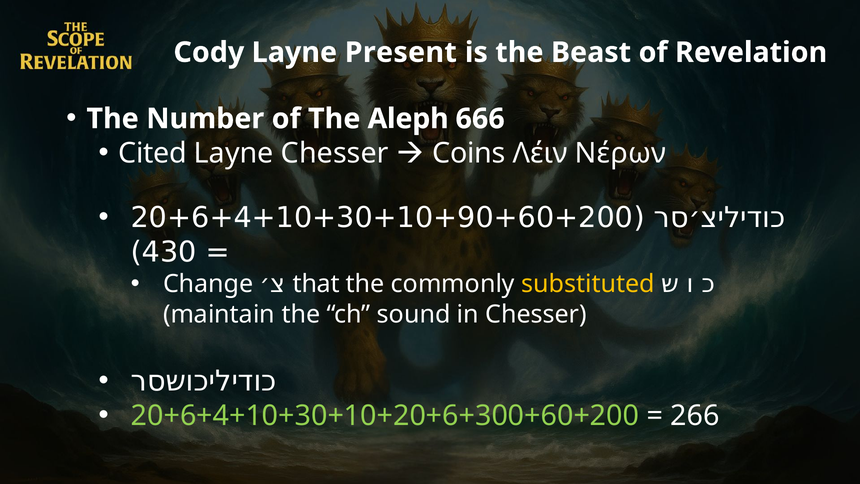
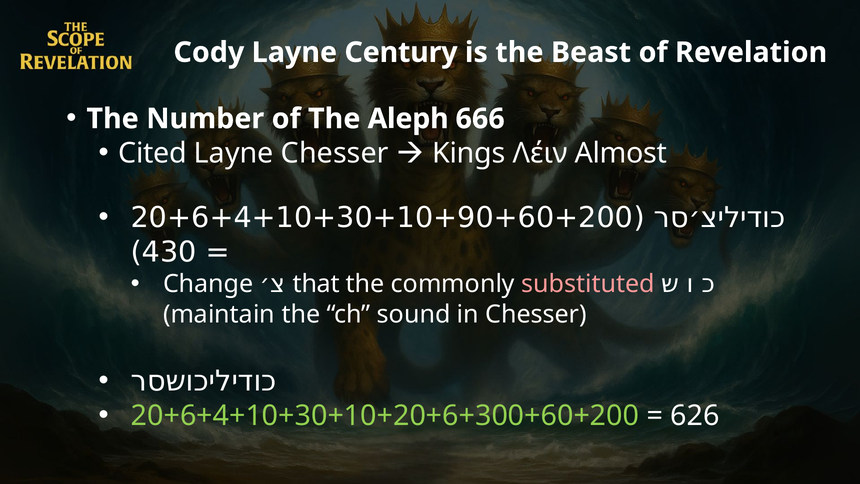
Present: Present -> Century
Coins: Coins -> Kings
Νέρων: Νέρων -> Almost
substituted colour: yellow -> pink
266: 266 -> 626
